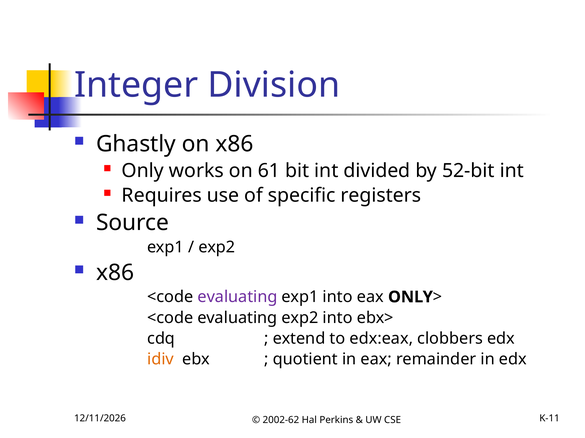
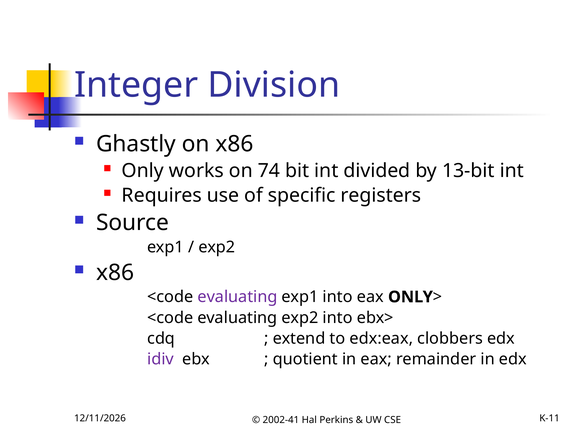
61: 61 -> 74
52-bit: 52-bit -> 13-bit
idiv colour: orange -> purple
2002-62: 2002-62 -> 2002-41
